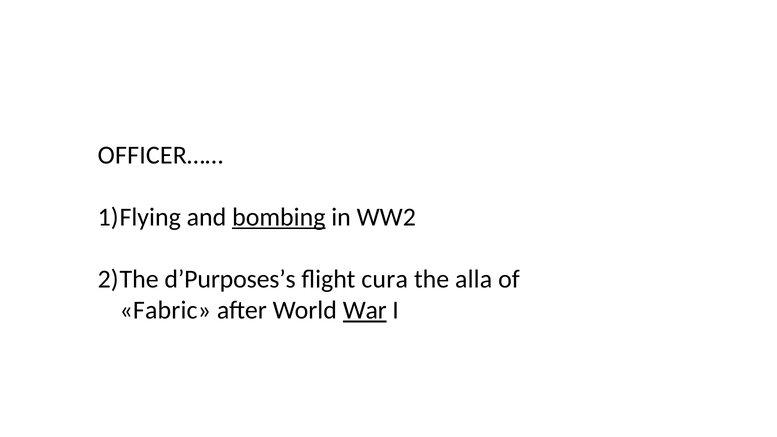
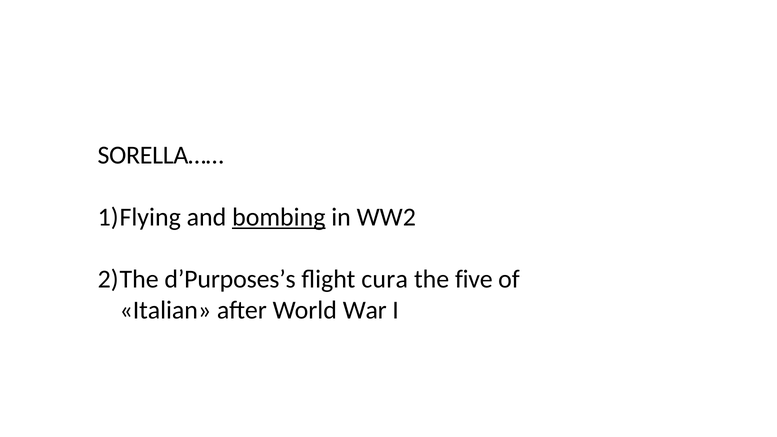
OFFICER……: OFFICER…… -> SORELLA……
alla: alla -> five
Fabric: Fabric -> Italian
War underline: present -> none
